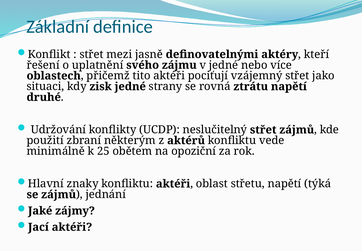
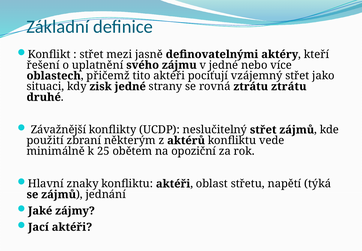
ztrátu napětí: napětí -> ztrátu
Udržování: Udržování -> Závažnější
